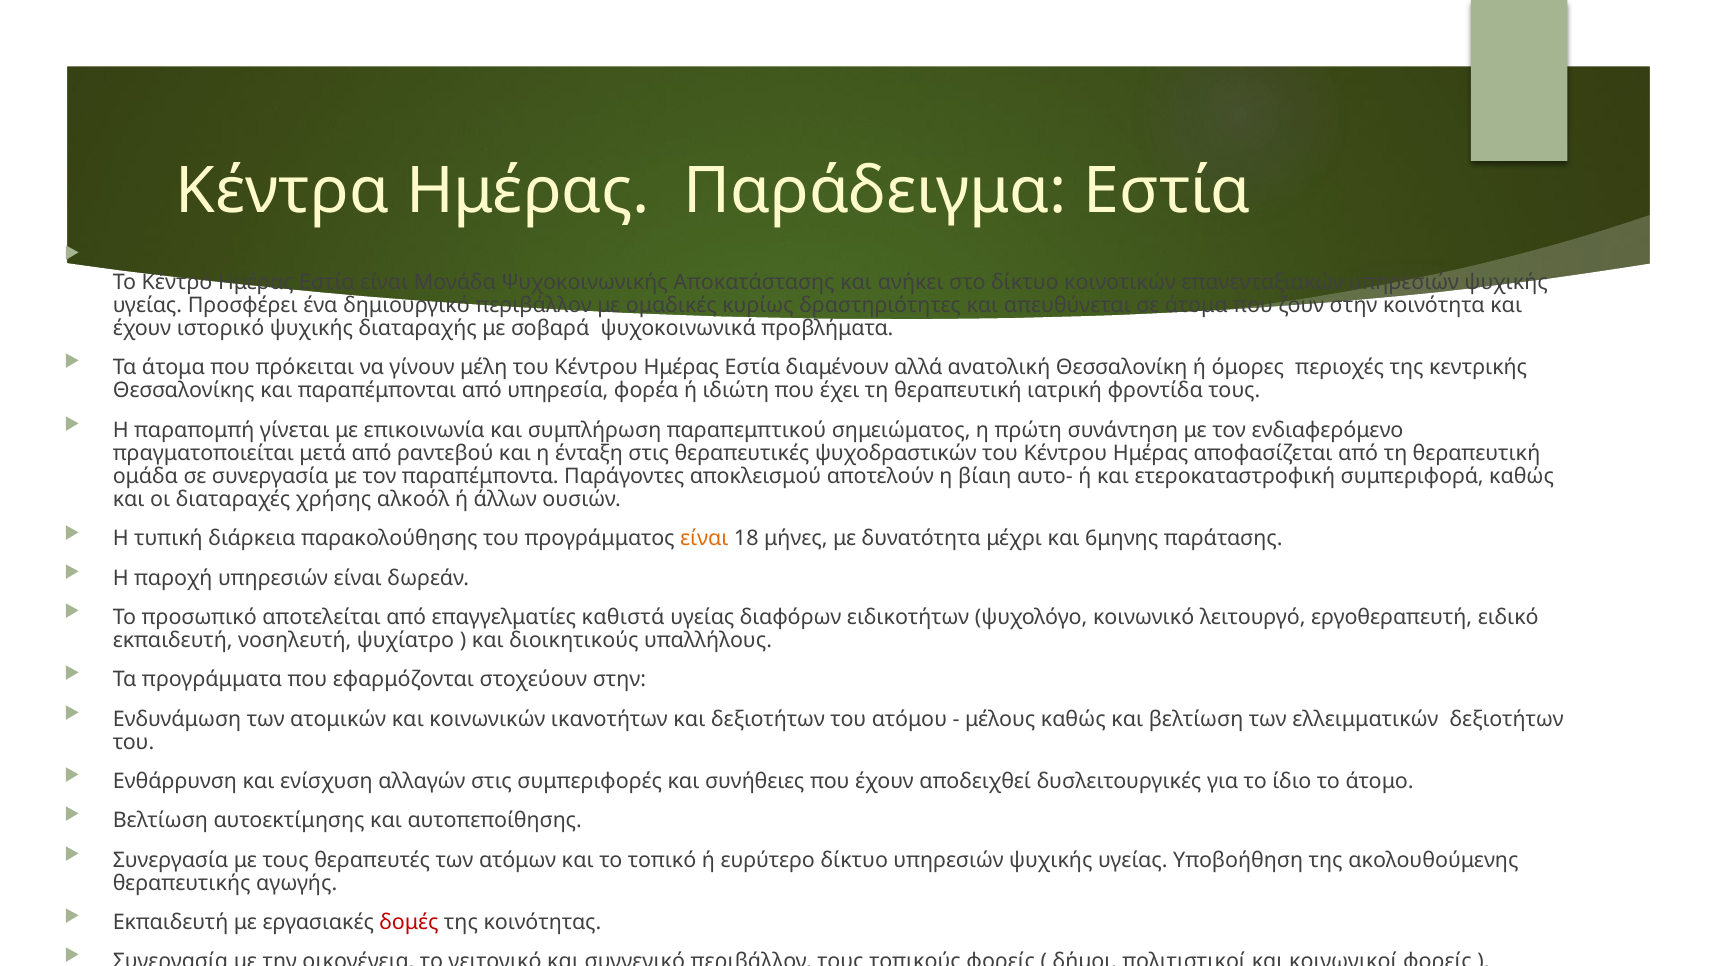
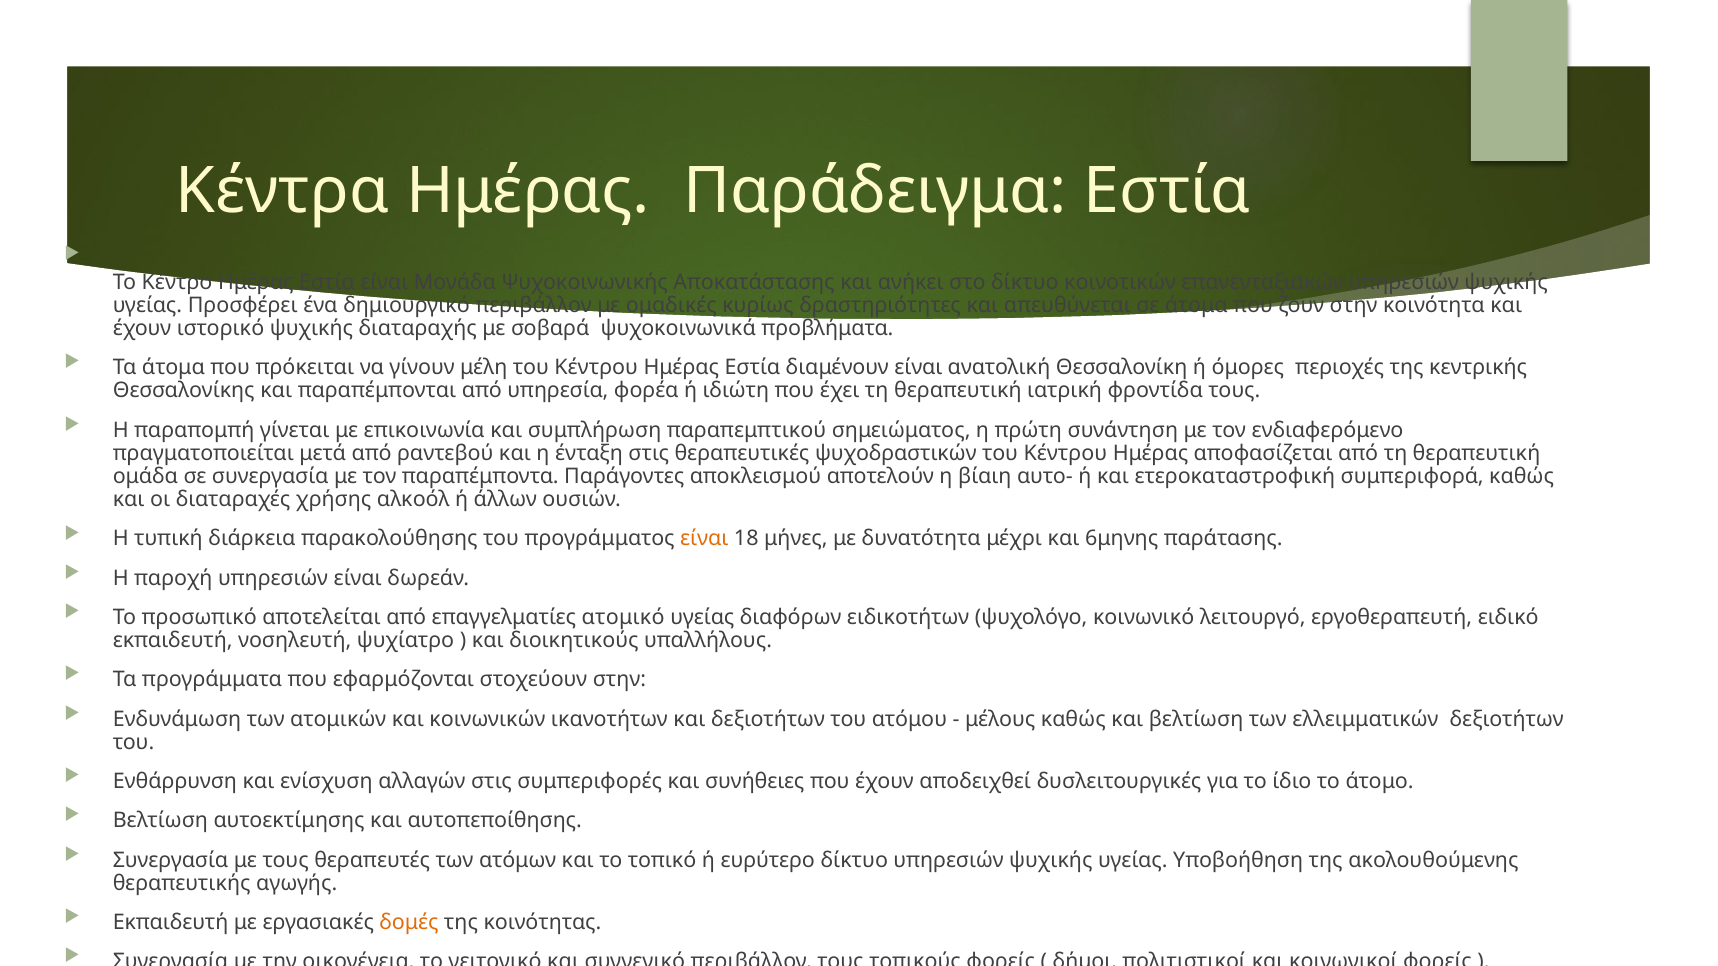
διαμένουν αλλά: αλλά -> είναι
καθιστά: καθιστά -> ατομικό
δομές colour: red -> orange
